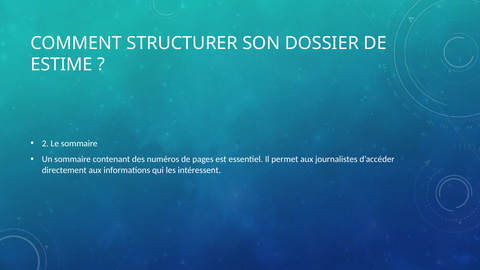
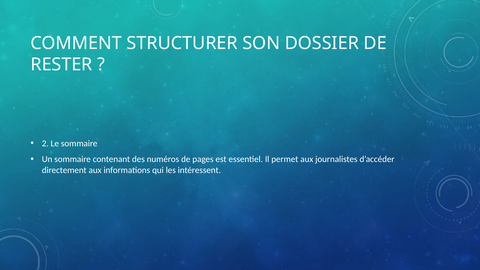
ESTIME: ESTIME -> RESTER
